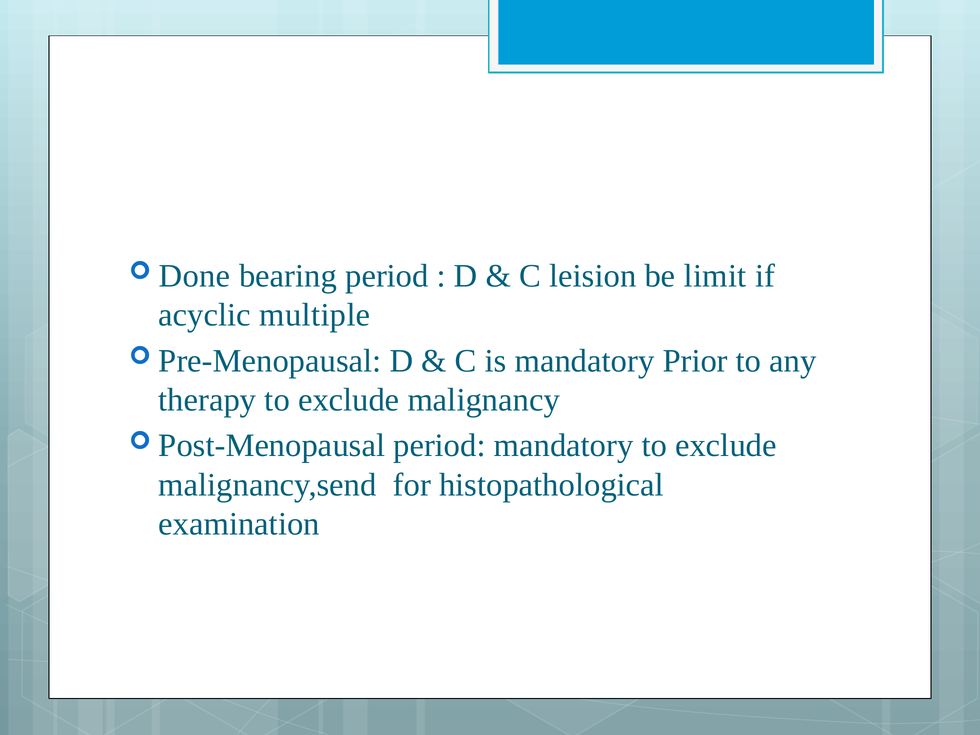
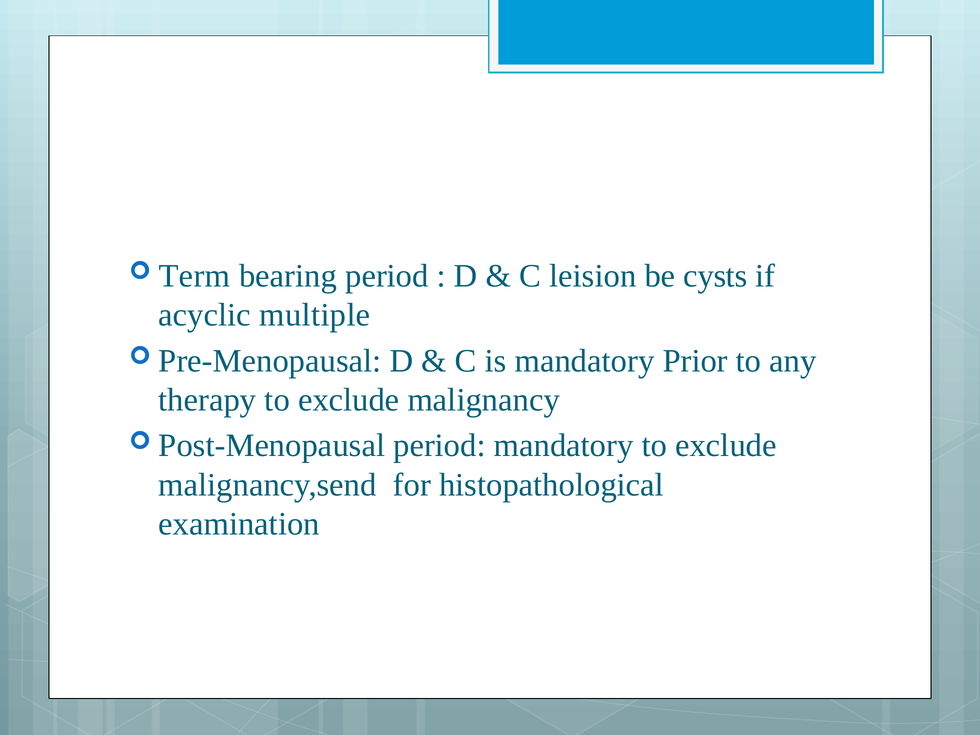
Done: Done -> Term
limit: limit -> cysts
